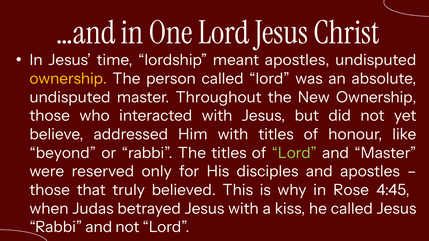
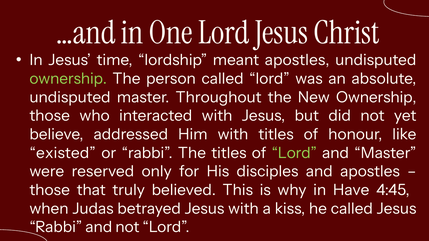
ownership at (68, 79) colour: yellow -> light green
beyond: beyond -> existed
Rose: Rose -> Have
